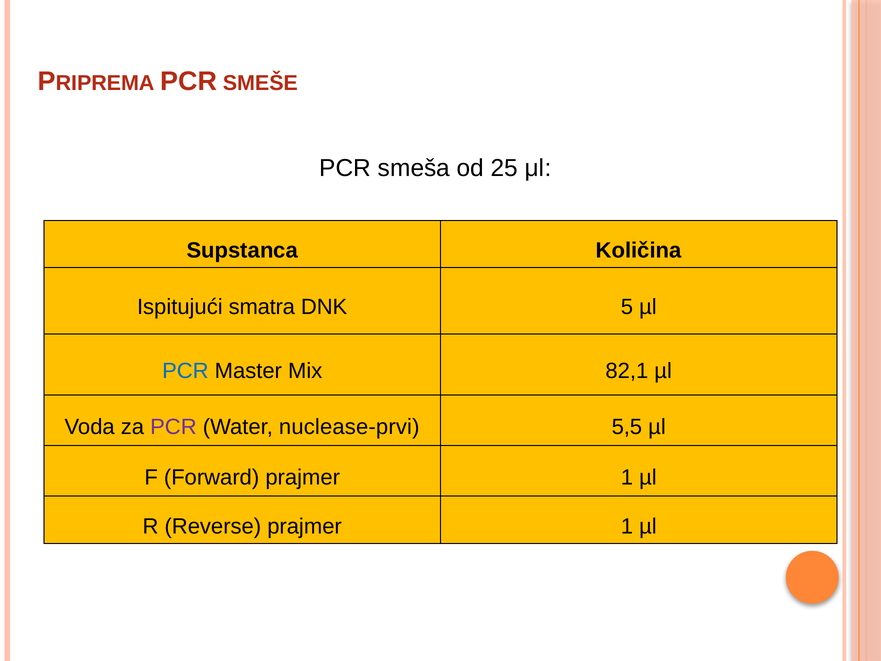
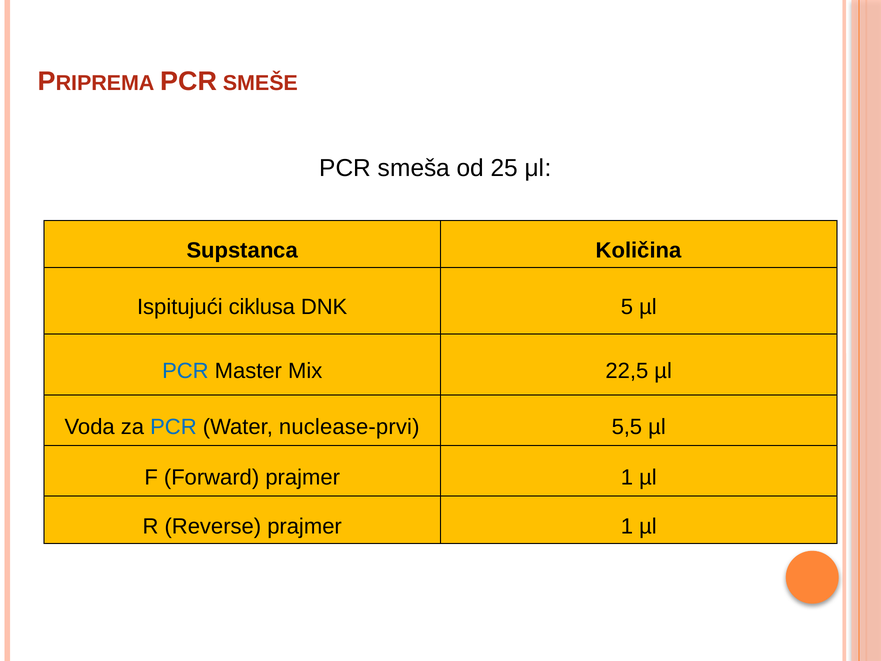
smatra: smatra -> ciklusa
82,1: 82,1 -> 22,5
PCR at (173, 427) colour: purple -> blue
